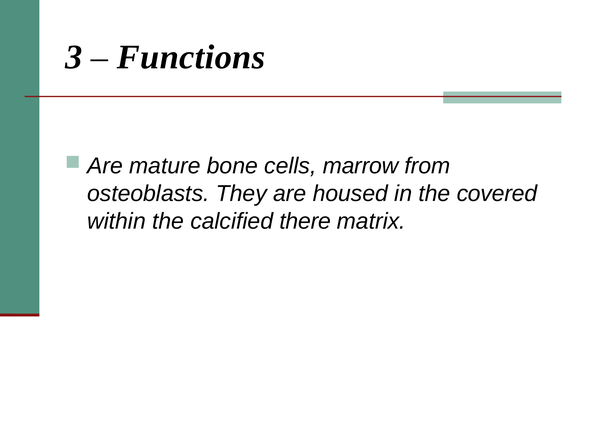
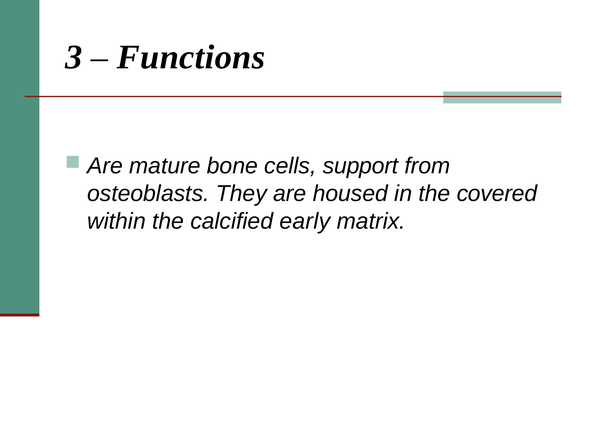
marrow: marrow -> support
there: there -> early
